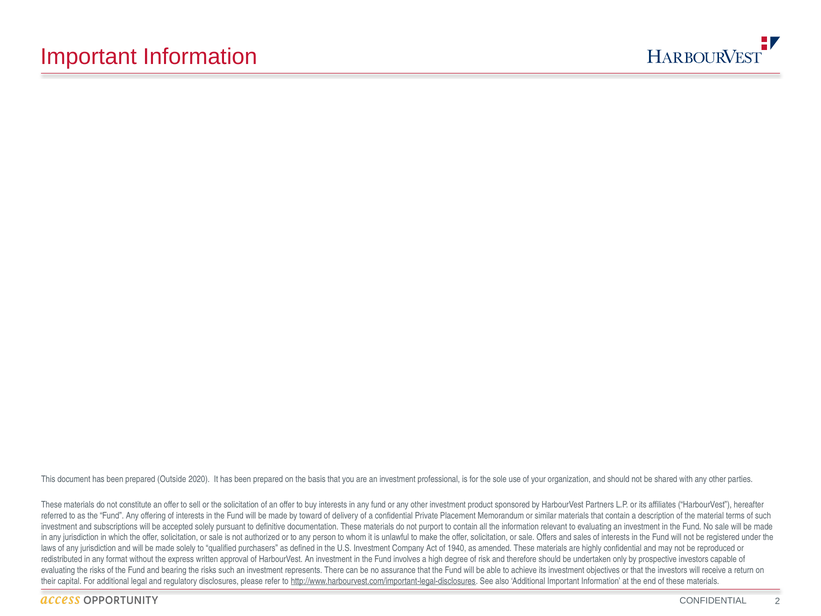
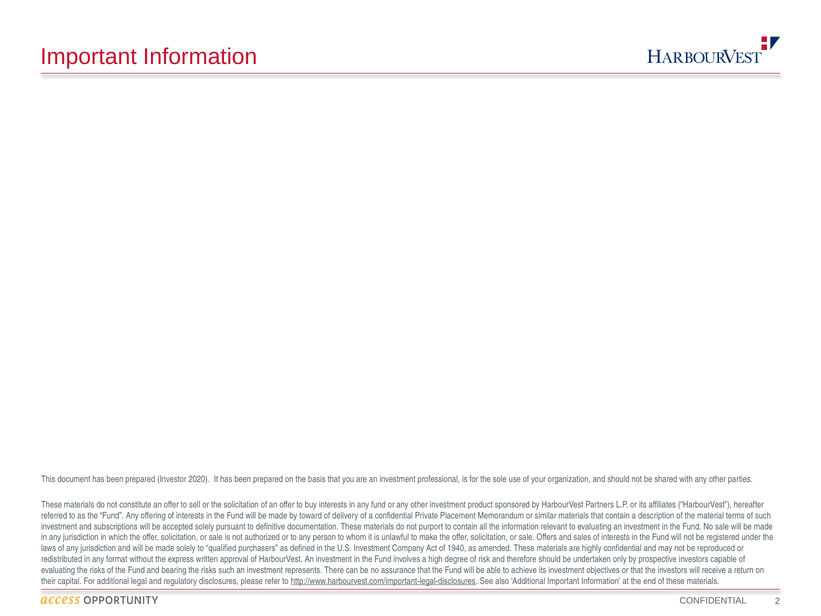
Outside: Outside -> Investor
